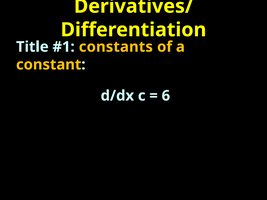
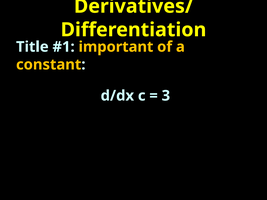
constants: constants -> important
6: 6 -> 3
